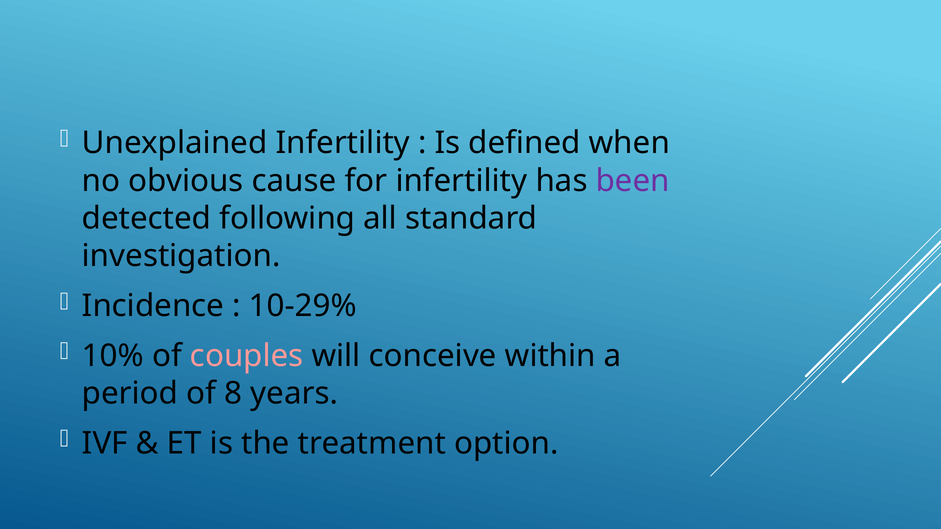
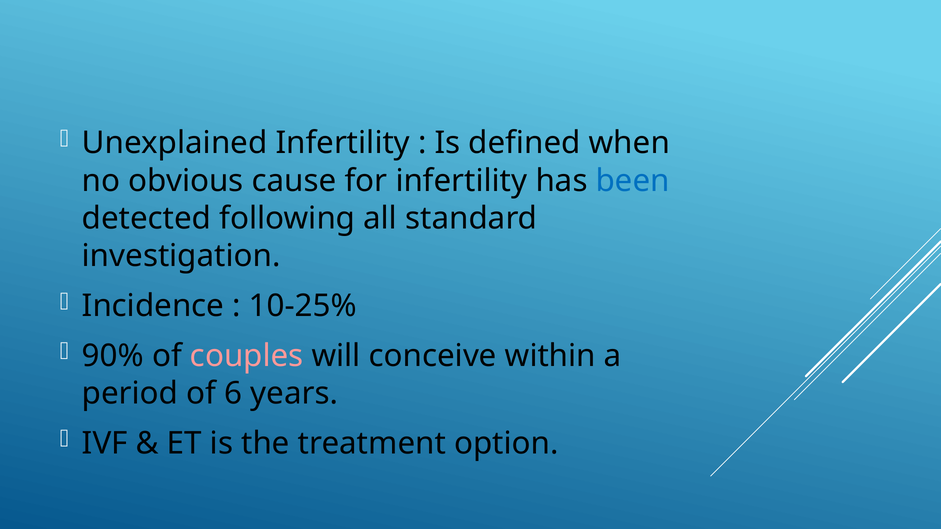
been colour: purple -> blue
10-29%: 10-29% -> 10-25%
10%: 10% -> 90%
8: 8 -> 6
